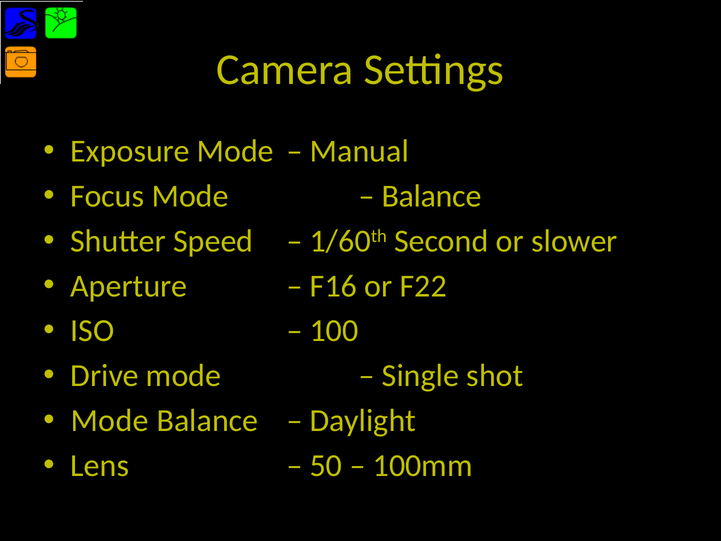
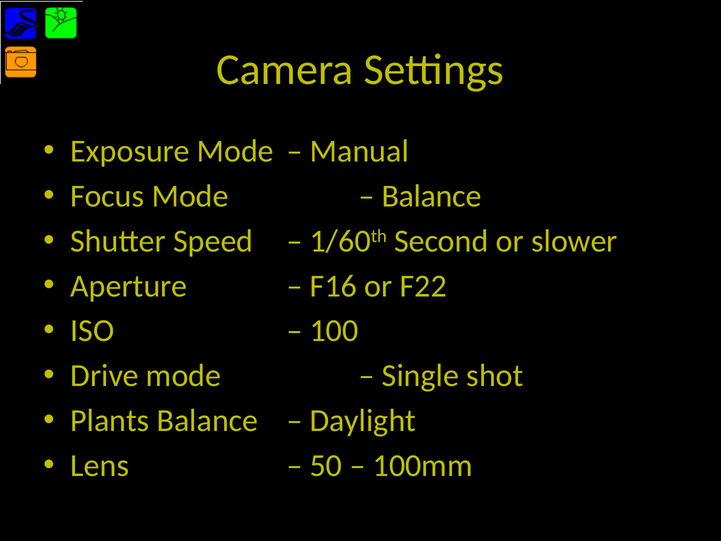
Mode at (110, 421): Mode -> Plants
